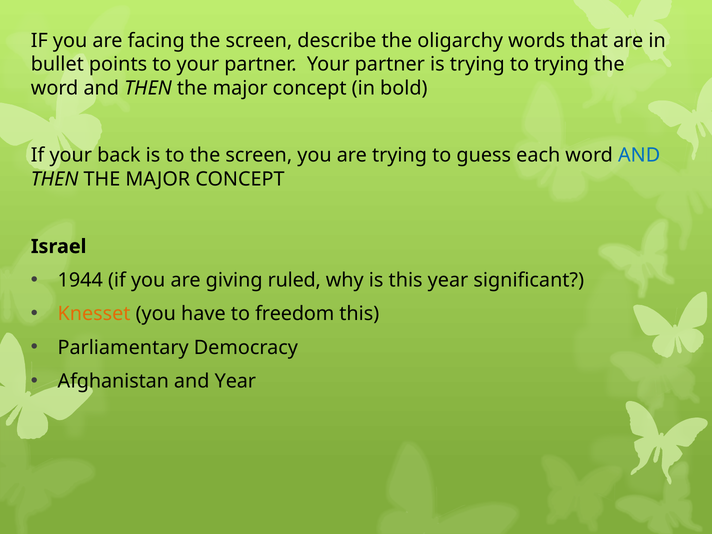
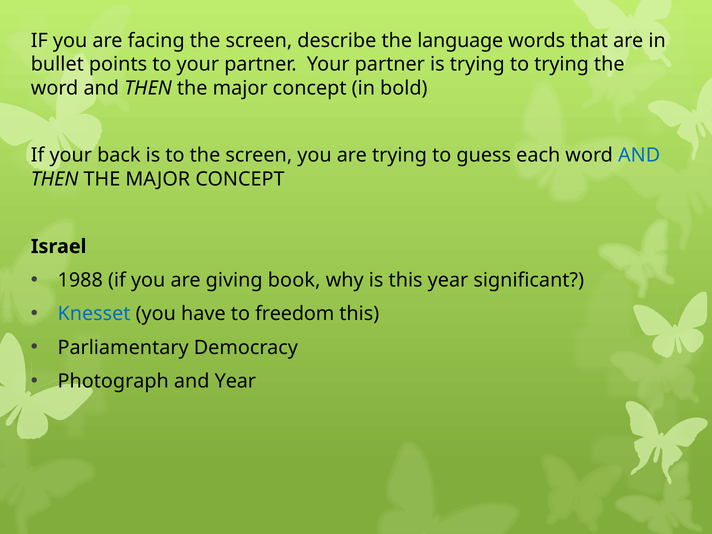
oligarchy: oligarchy -> language
1944: 1944 -> 1988
ruled: ruled -> book
Knesset colour: orange -> blue
Afghanistan: Afghanistan -> Photograph
